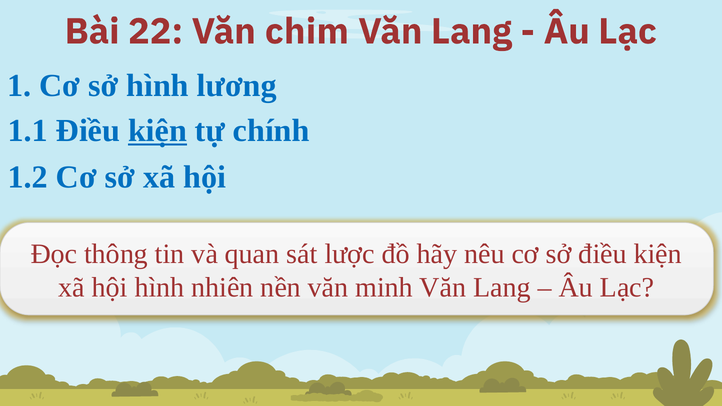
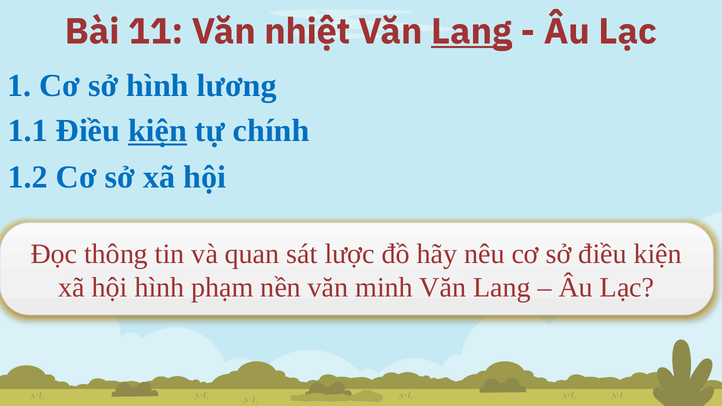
22: 22 -> 11
chim: chim -> nhiệt
Lang at (471, 32) underline: none -> present
nhiên: nhiên -> phạm
